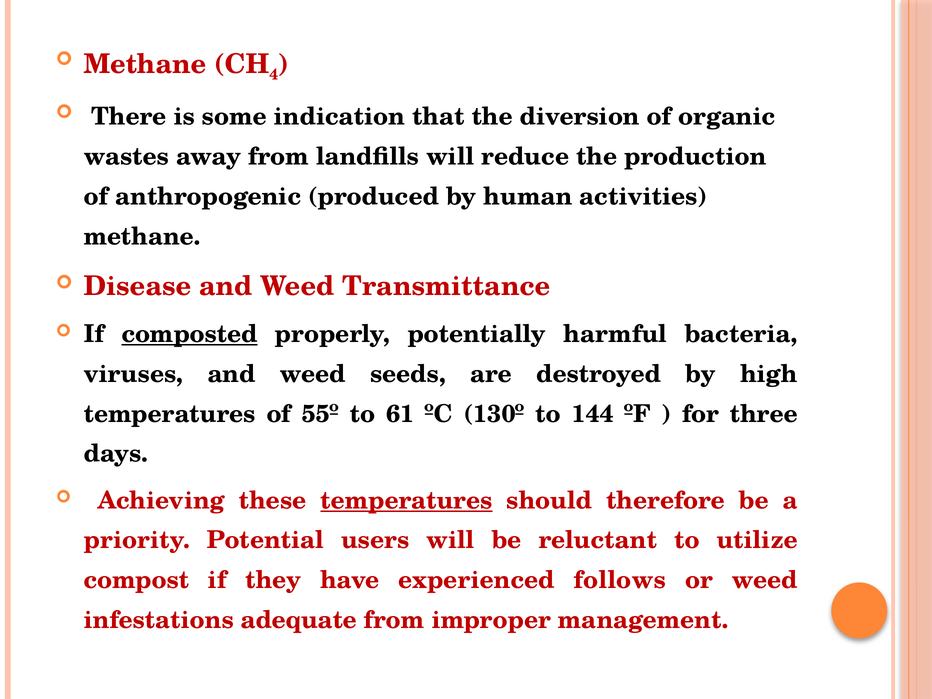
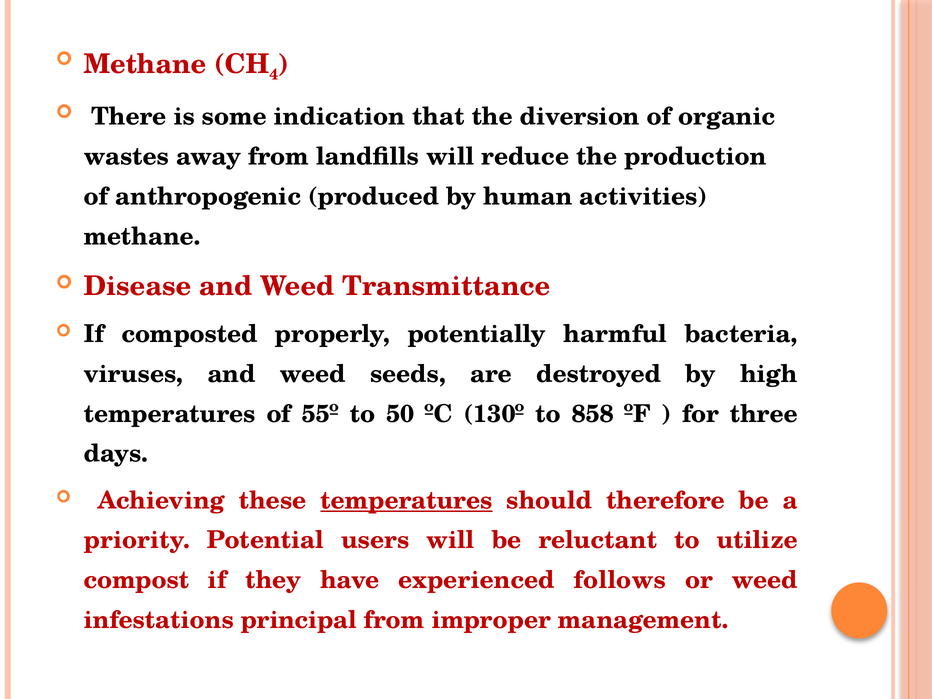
composted underline: present -> none
61: 61 -> 50
144: 144 -> 858
adequate: adequate -> principal
